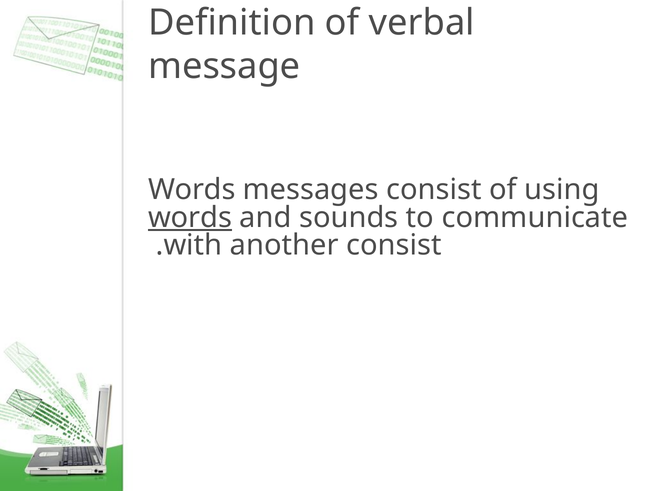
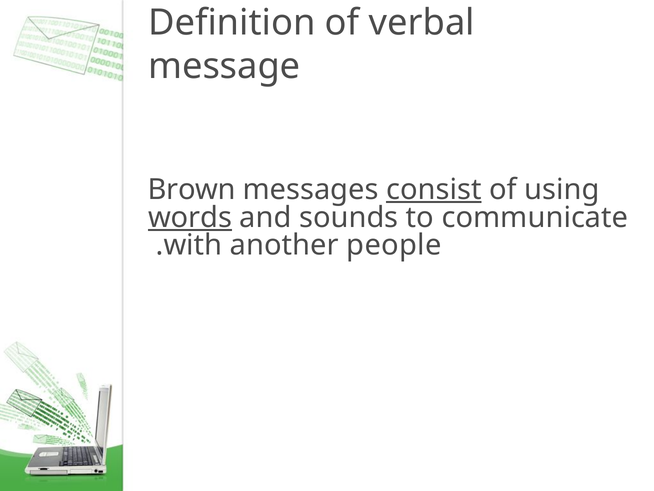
Words at (192, 189): Words -> Brown
consist at (434, 189) underline: none -> present
another consist: consist -> people
